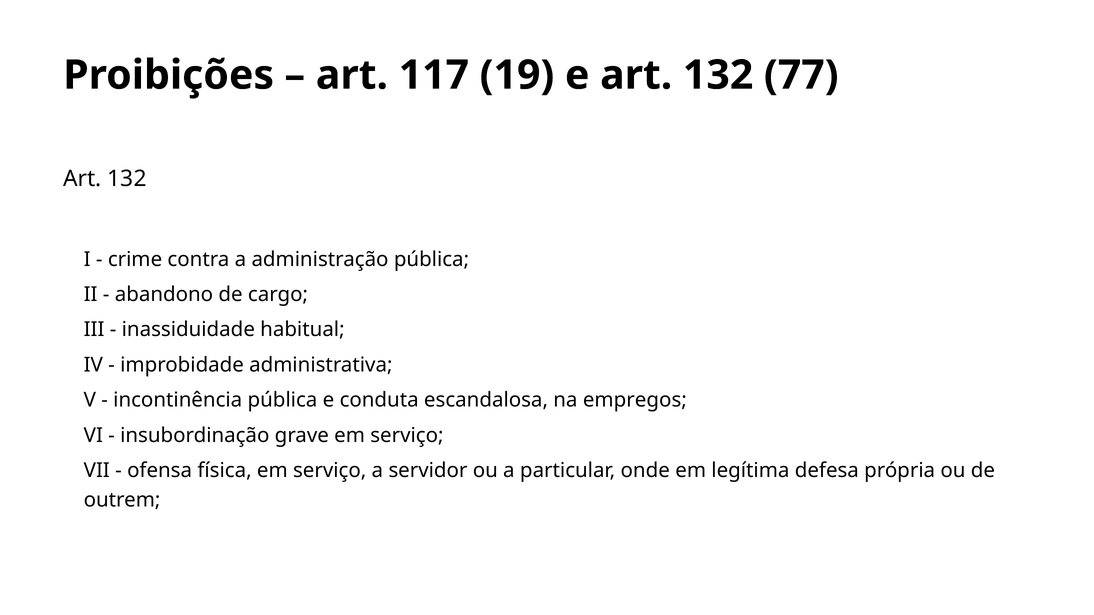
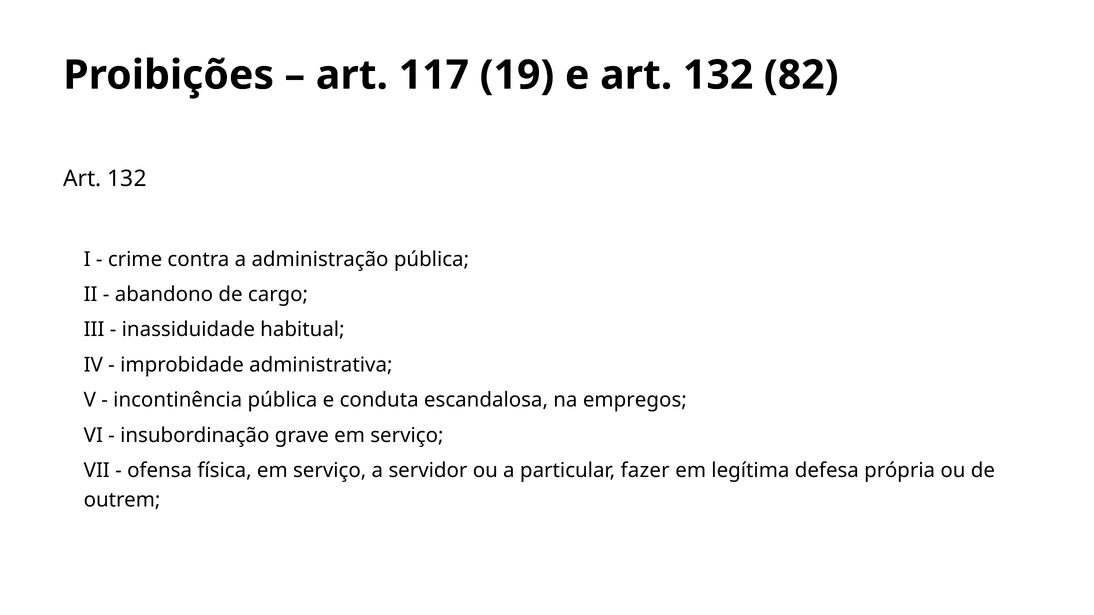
77: 77 -> 82
onde: onde -> fazer
